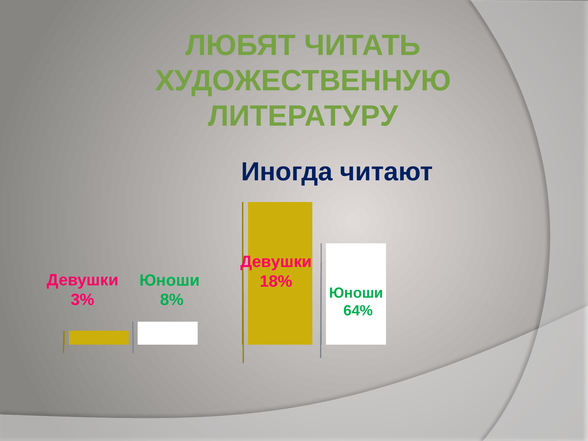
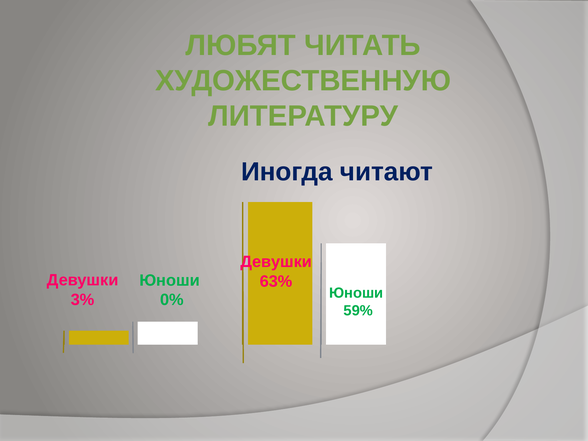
18%: 18% -> 63%
8%: 8% -> 0%
64%: 64% -> 59%
